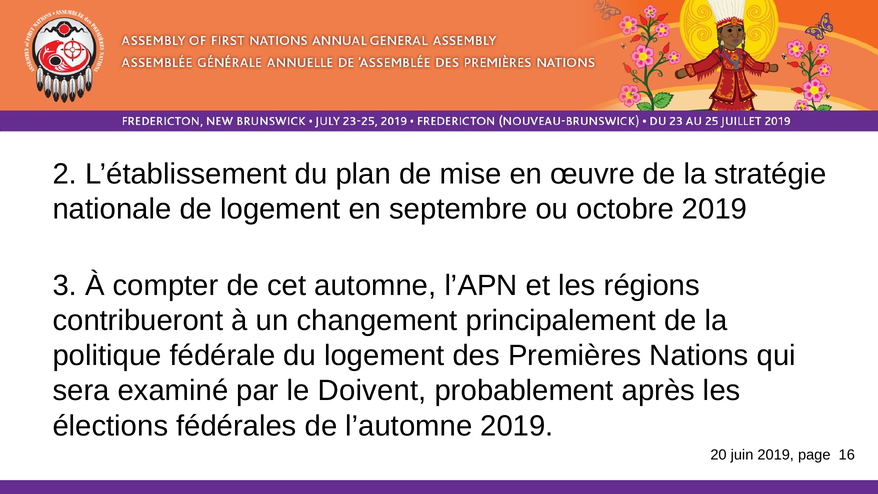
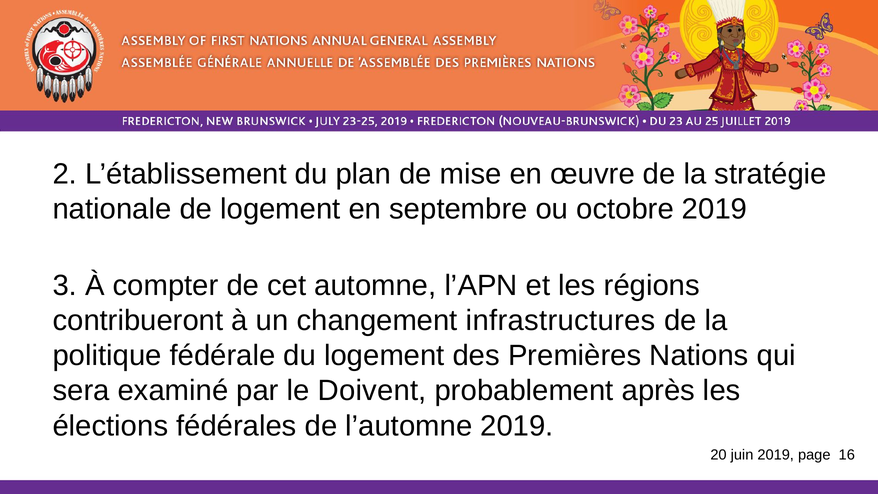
principalement: principalement -> infrastructures
